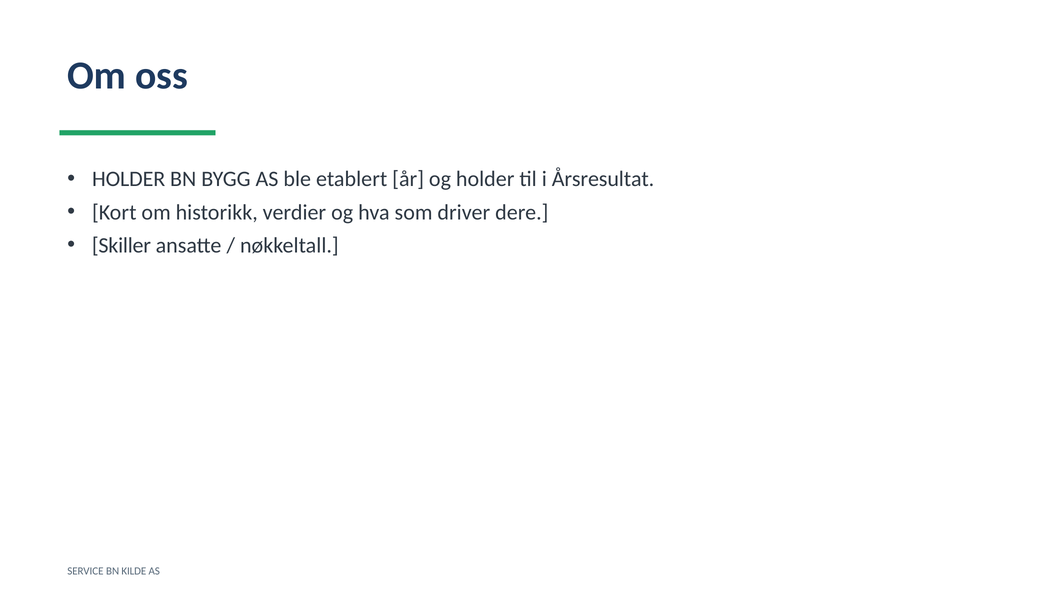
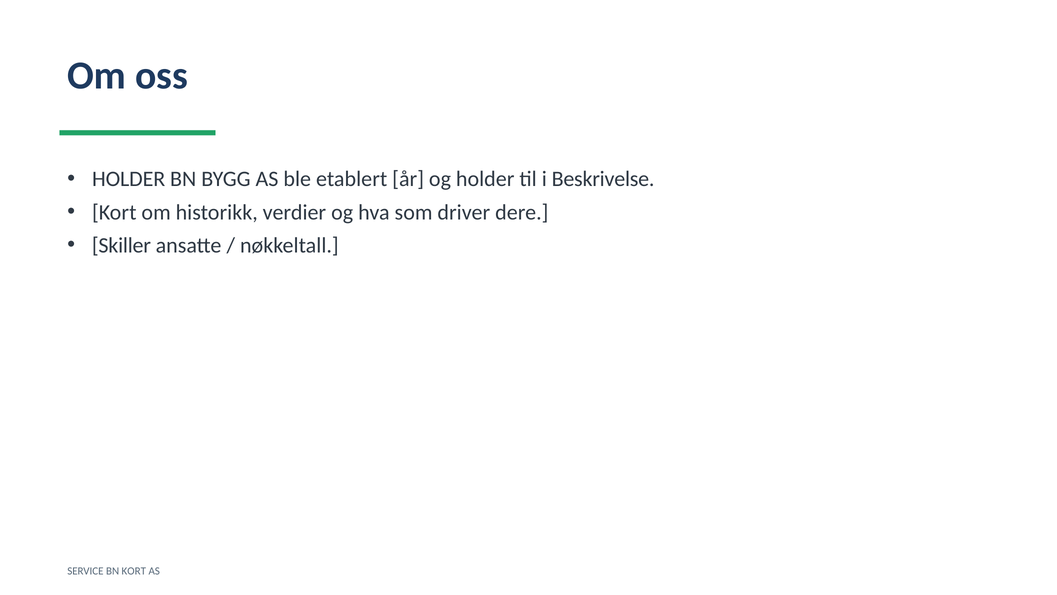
Årsresultat: Årsresultat -> Beskrivelse
BN KILDE: KILDE -> KORT
